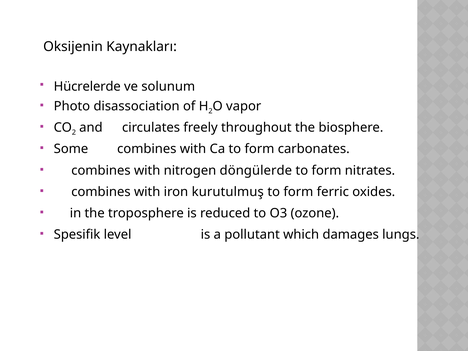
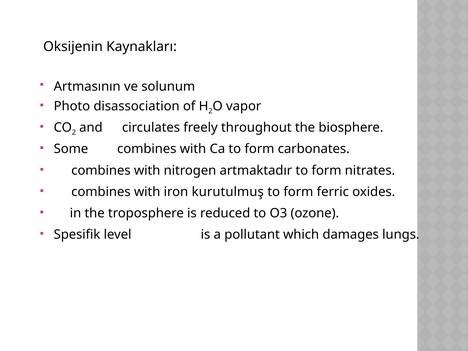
Hücrelerde: Hücrelerde -> Artmasının
döngülerde: döngülerde -> artmaktadır
